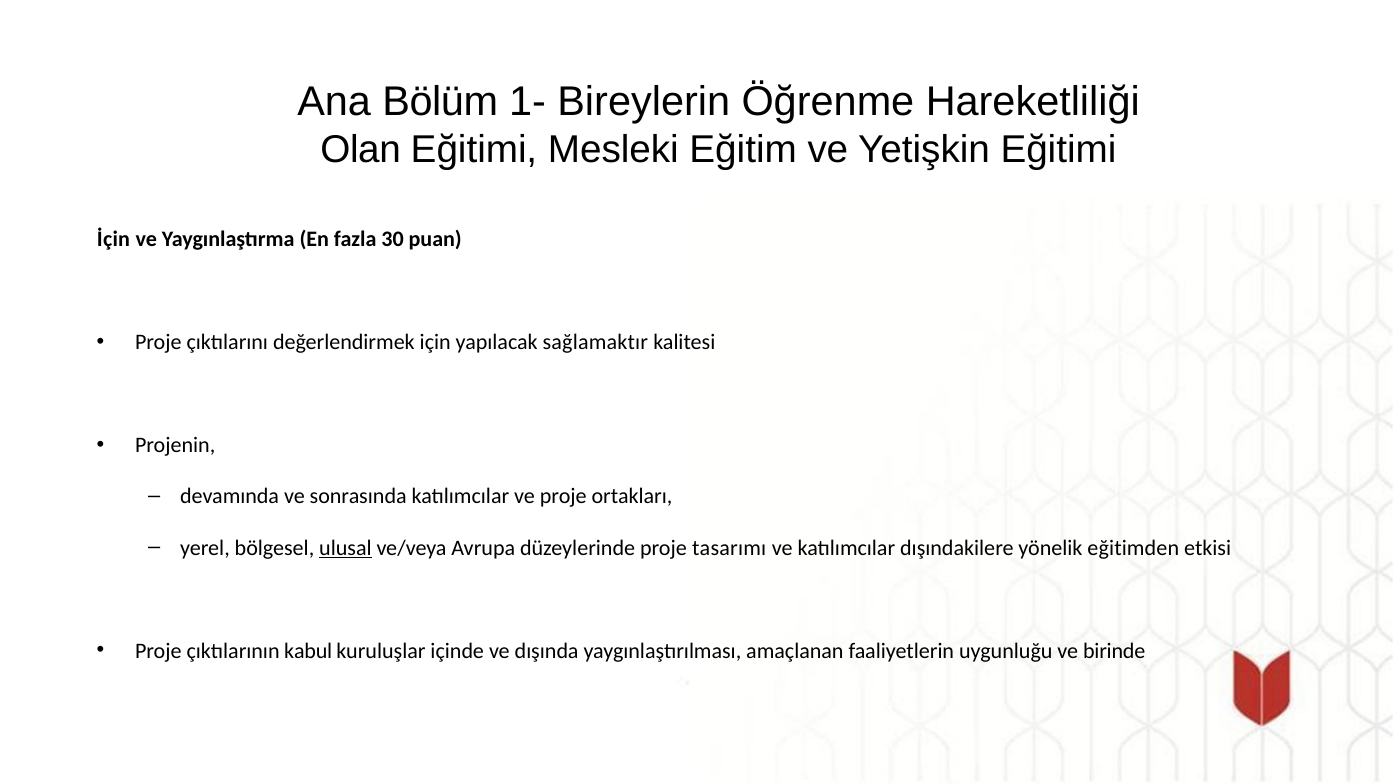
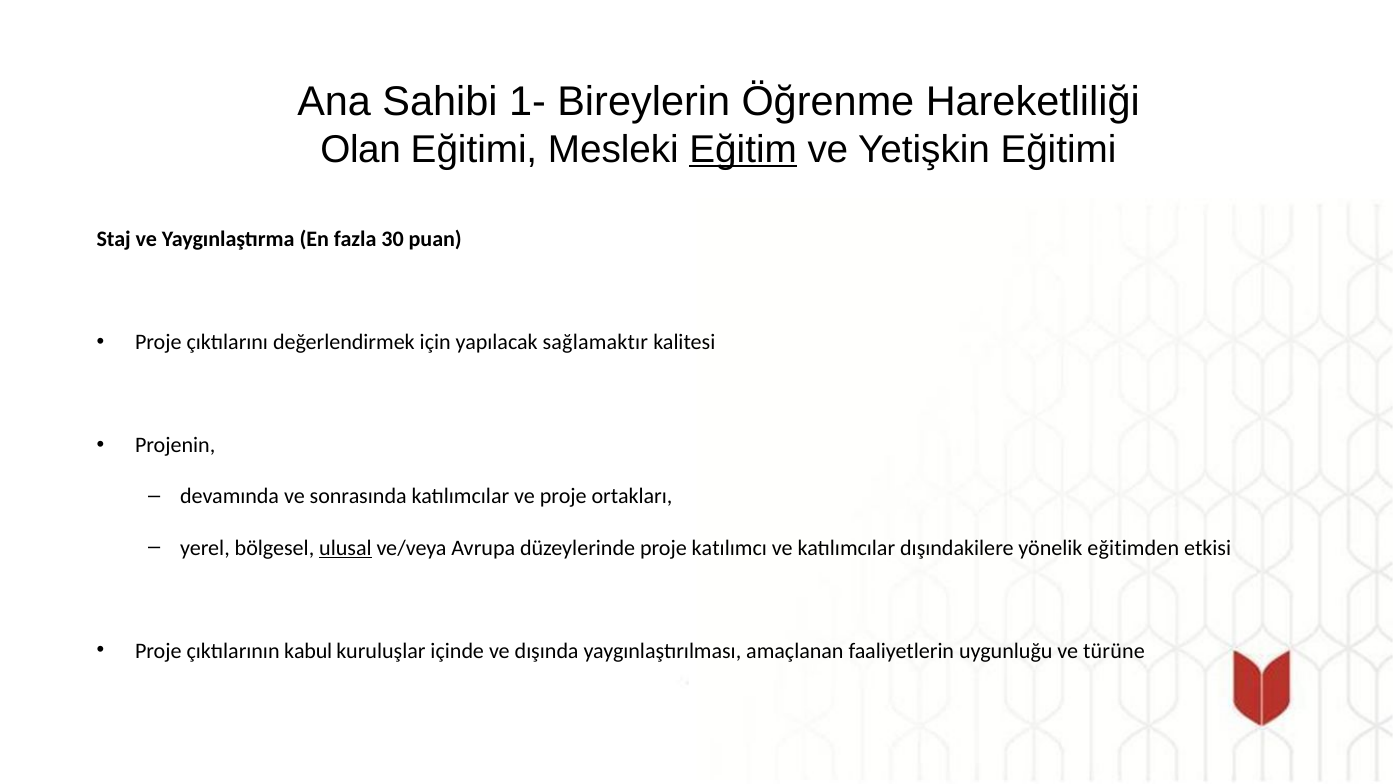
Bölüm: Bölüm -> Sahibi
Eğitim underline: none -> present
İçin: İçin -> Staj
tasarımı: tasarımı -> katılımcı
birinde: birinde -> türüne
